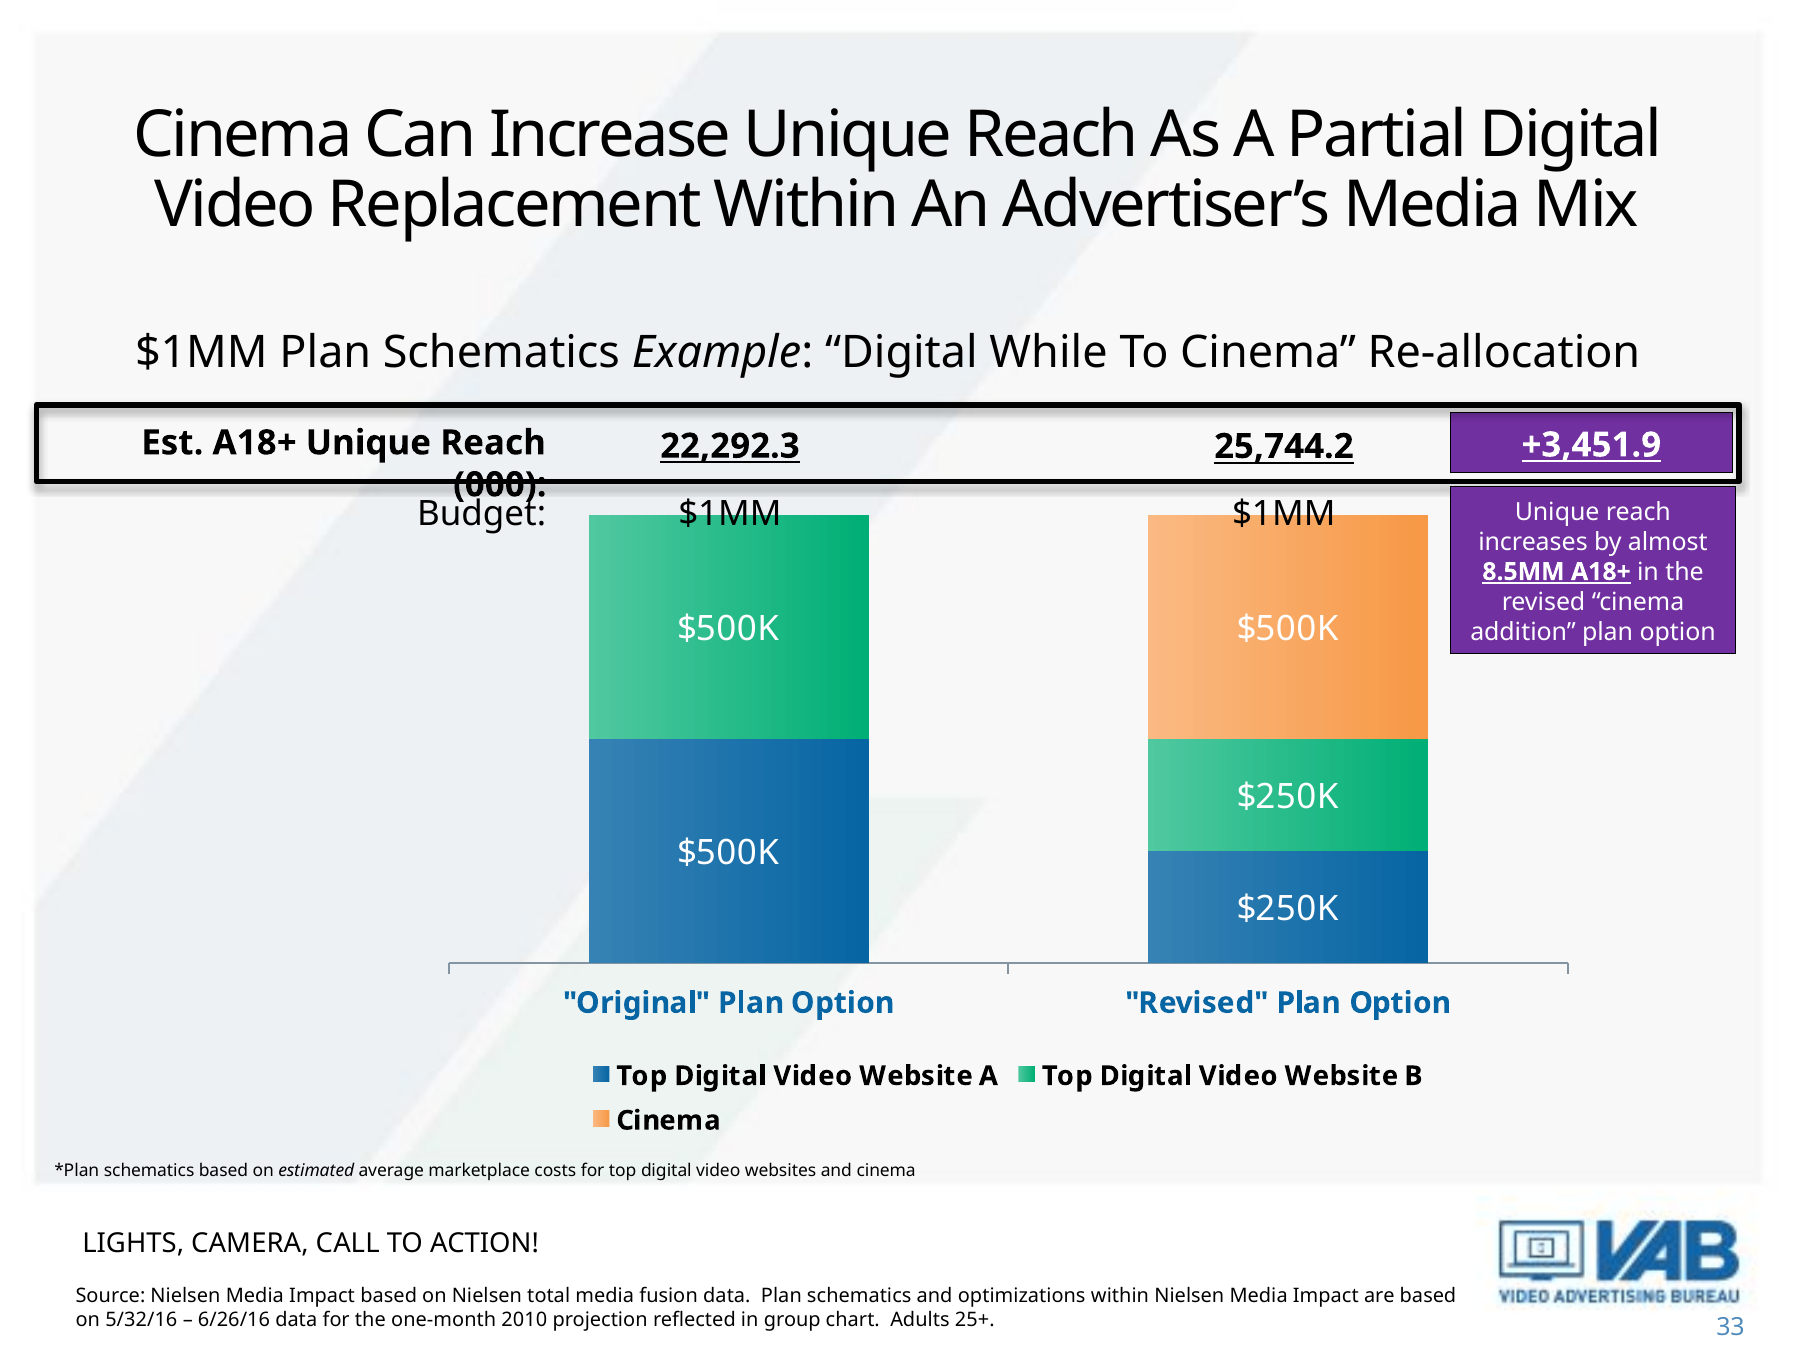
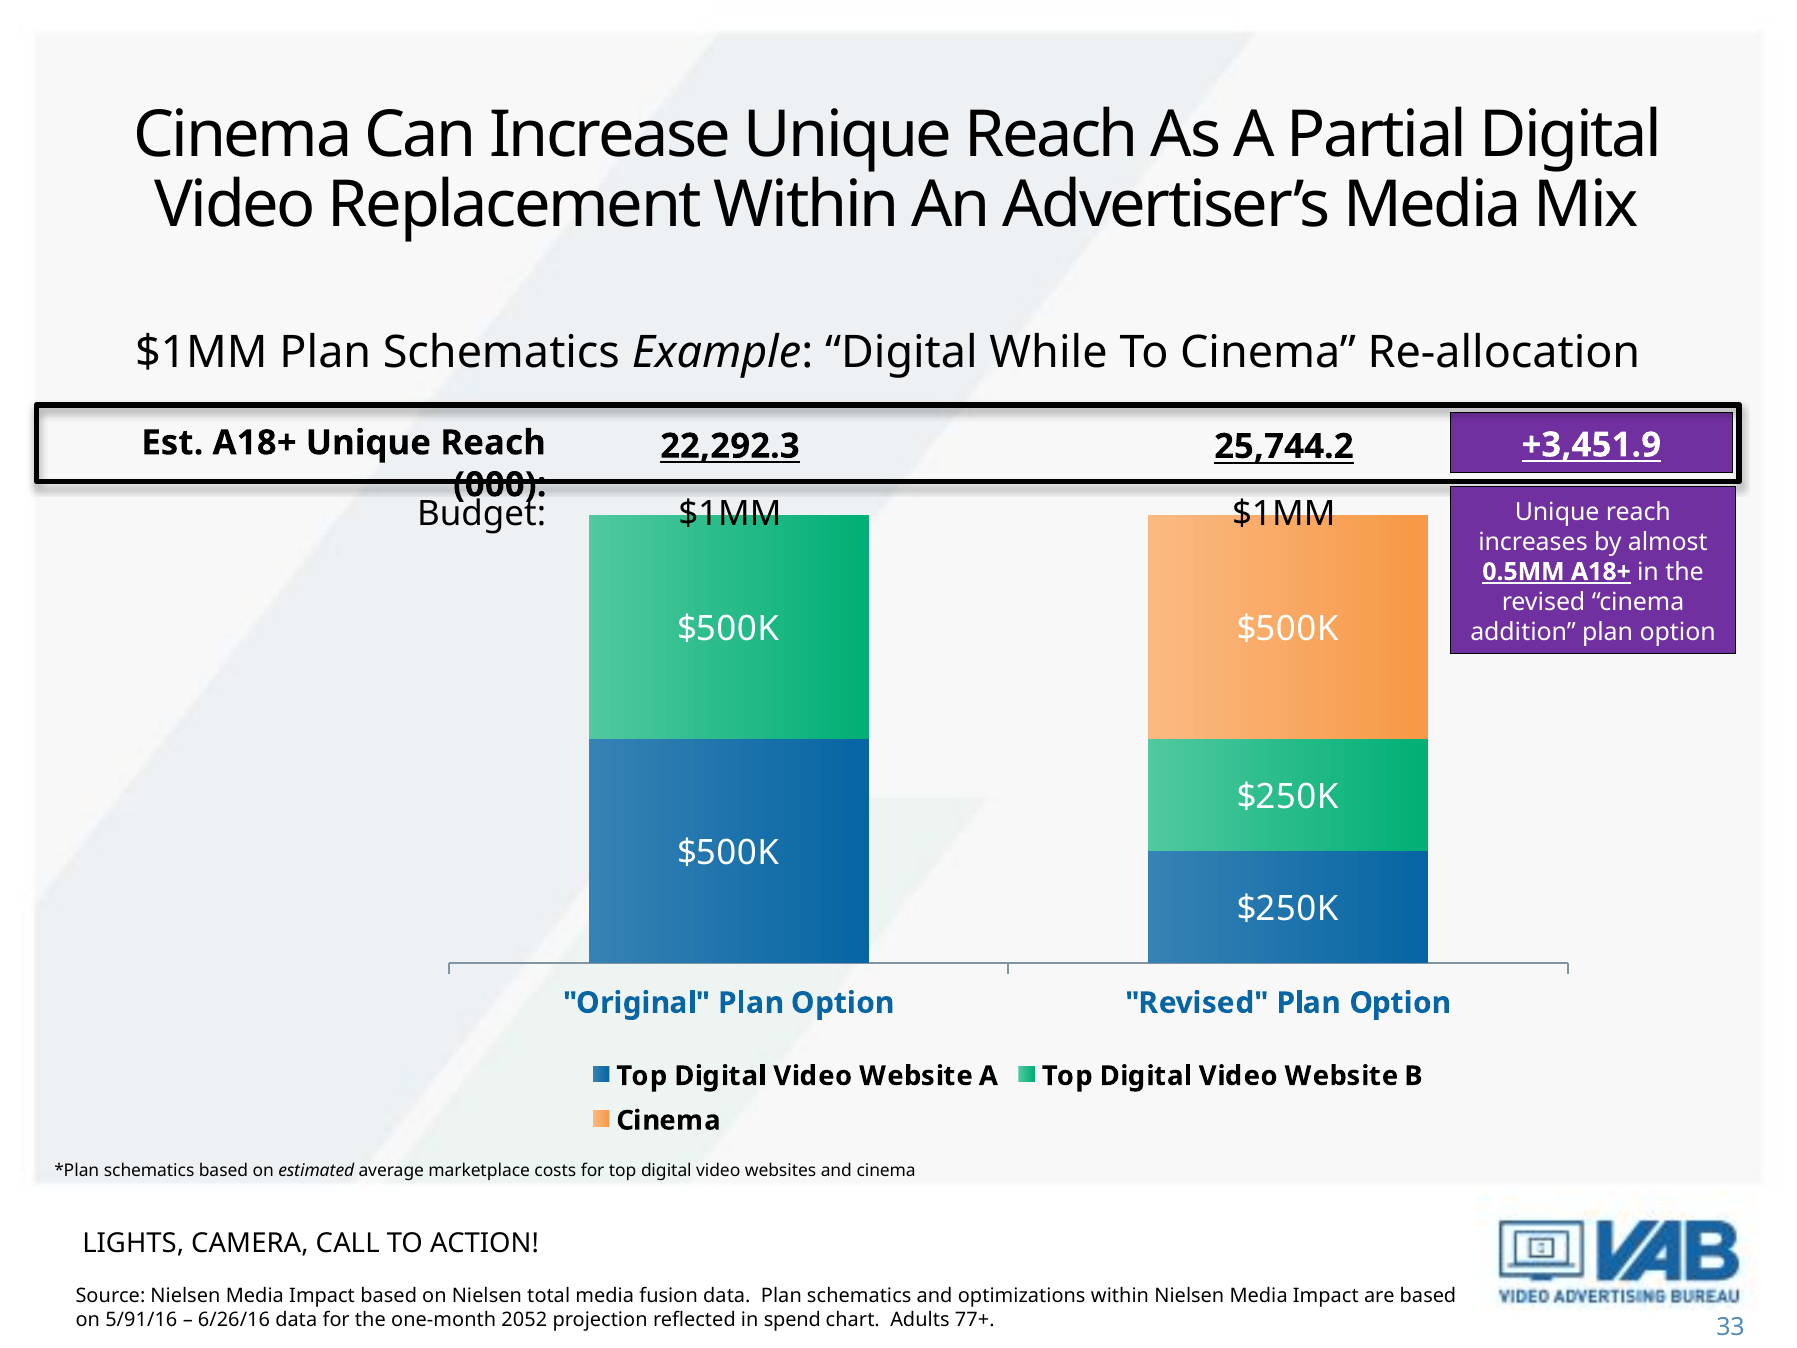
8.5MM: 8.5MM -> 0.5MM
5/32/16: 5/32/16 -> 5/91/16
2010: 2010 -> 2052
group: group -> spend
25+: 25+ -> 77+
